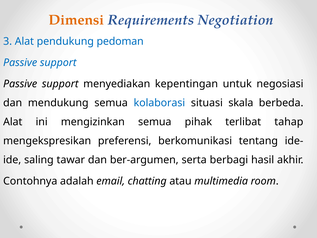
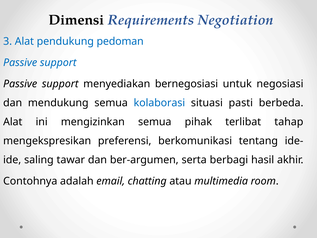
Dimensi colour: orange -> black
kepentingan: kepentingan -> bernegosiasi
skala: skala -> pasti
